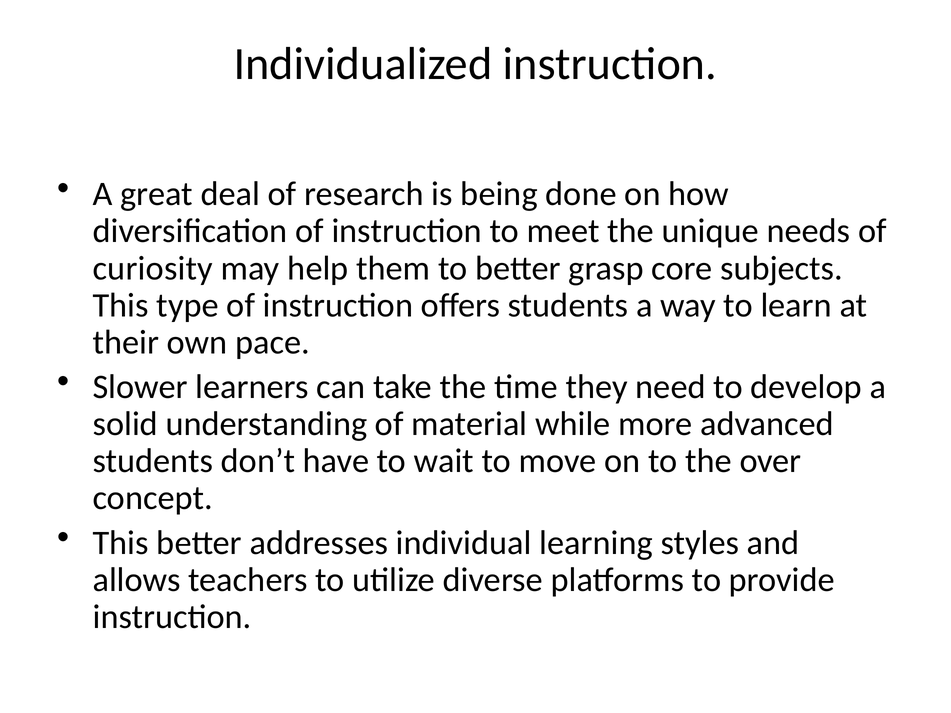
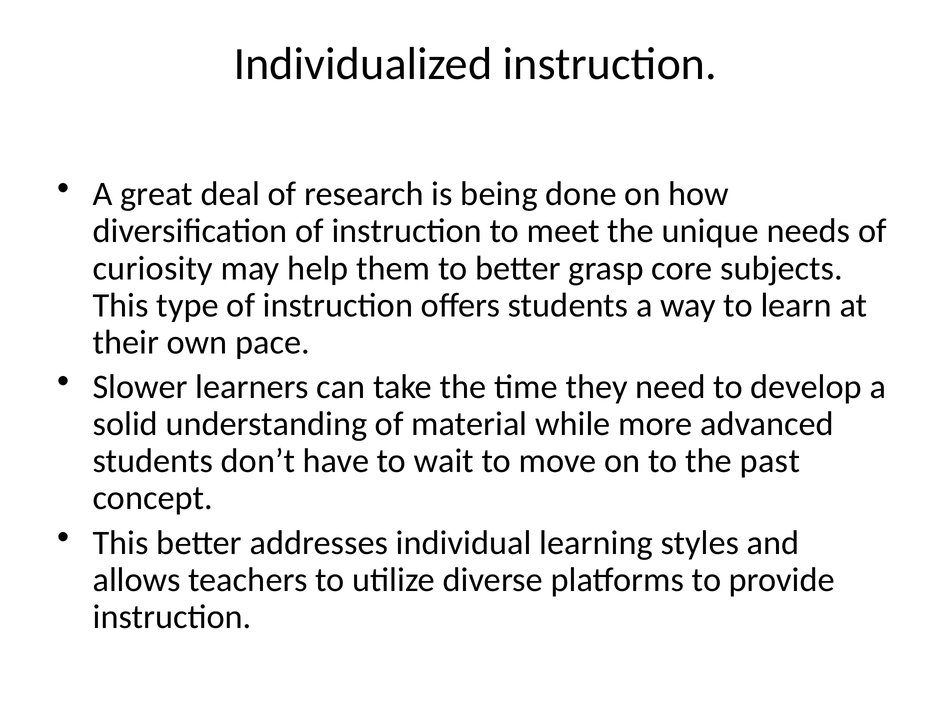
over: over -> past
